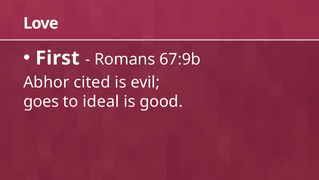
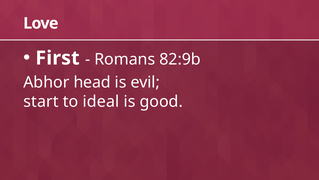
67:9b: 67:9b -> 82:9b
cited: cited -> head
goes: goes -> start
